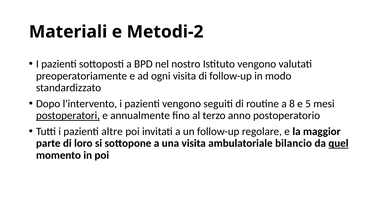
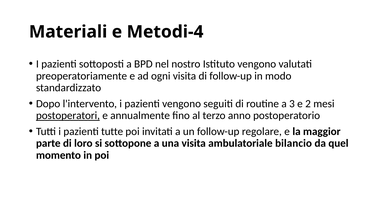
Metodi-2: Metodi-2 -> Metodi-4
8: 8 -> 3
5: 5 -> 2
altre: altre -> tutte
quel underline: present -> none
